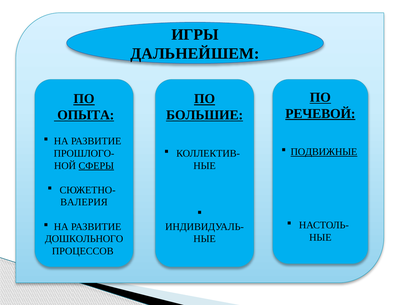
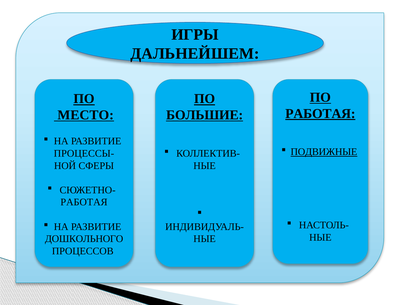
РЕЧЕВОЙ at (320, 113): РЕЧЕВОЙ -> РАБОТАЯ
ОПЫТА: ОПЫТА -> МЕСТО
ПРОШЛОГО-: ПРОШЛОГО- -> ПРОЦЕССЫ-
СФЕРЫ underline: present -> none
ВАЛЕРИЯ at (84, 202): ВАЛЕРИЯ -> РАБОТАЯ
